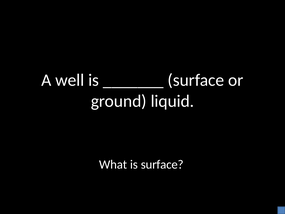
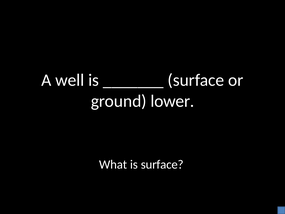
liquid: liquid -> lower
